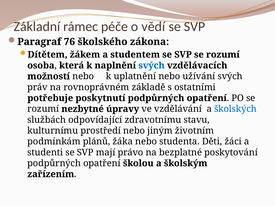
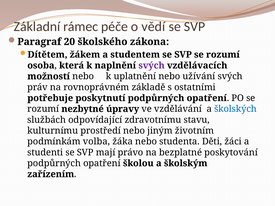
76: 76 -> 20
svých at (152, 66) colour: blue -> purple
plánů: plánů -> volba
